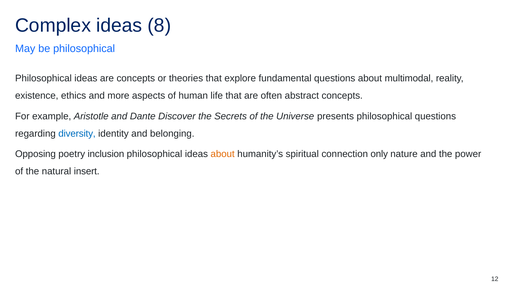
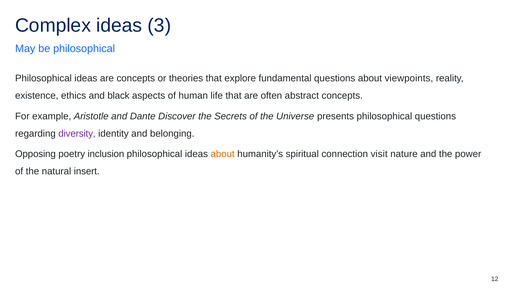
8: 8 -> 3
multimodal: multimodal -> viewpoints
more: more -> black
diversity colour: blue -> purple
only: only -> visit
